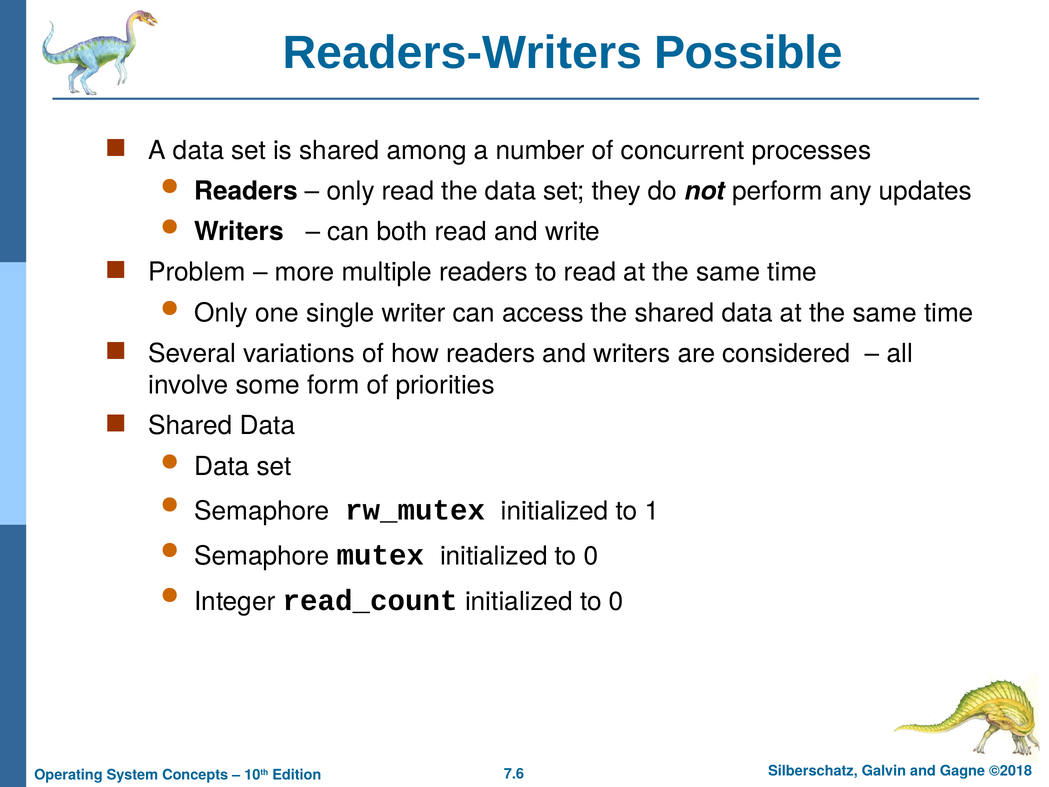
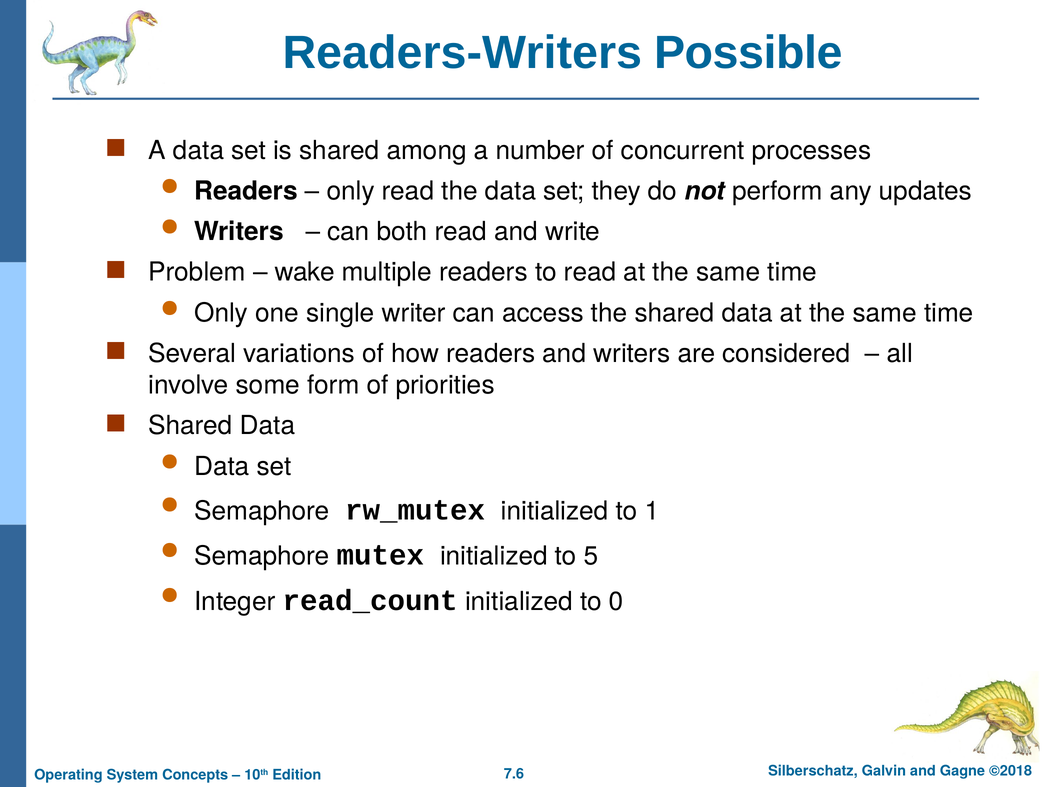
more: more -> wake
mutex initialized to 0: 0 -> 5
